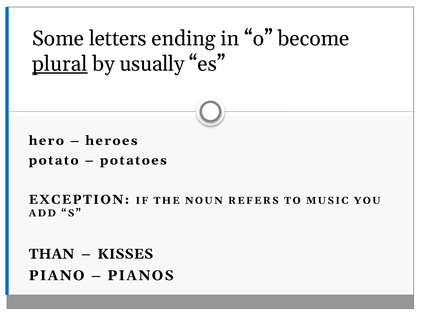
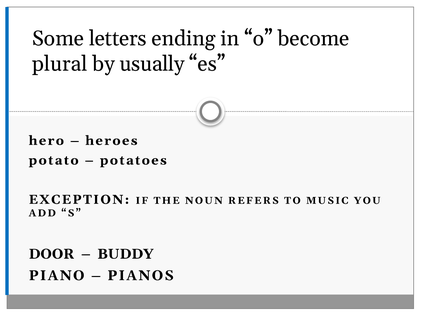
plural underline: present -> none
THAN: THAN -> DOOR
KISSES: KISSES -> BUDDY
